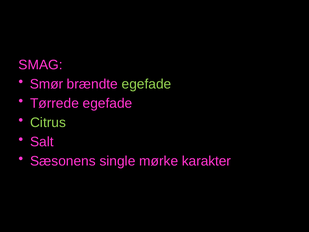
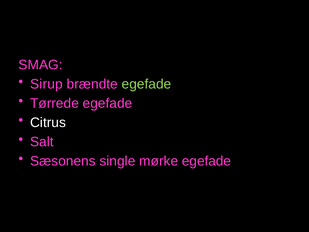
Smør: Smør -> Sirup
Citrus colour: light green -> white
mørke karakter: karakter -> egefade
